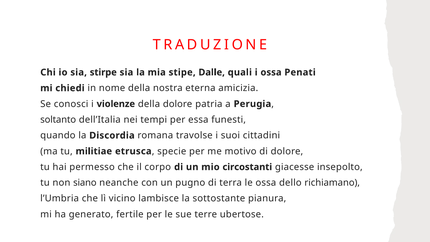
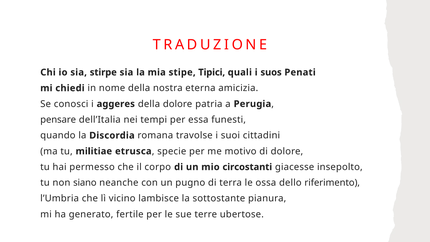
Dalle: Dalle -> Tipici
i ossa: ossa -> suos
violenze: violenze -> aggeres
soltanto: soltanto -> pensare
richiamano: richiamano -> riferimento
